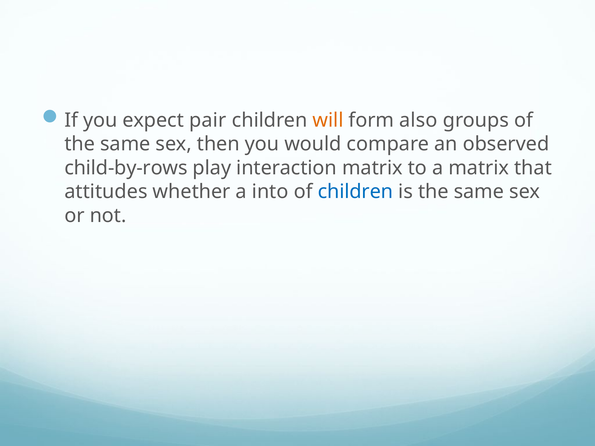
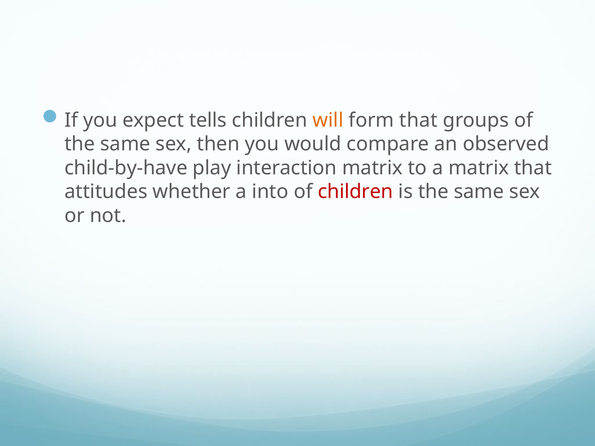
pair: pair -> tells
form also: also -> that
child-by-rows: child-by-rows -> child-by-have
children at (355, 192) colour: blue -> red
